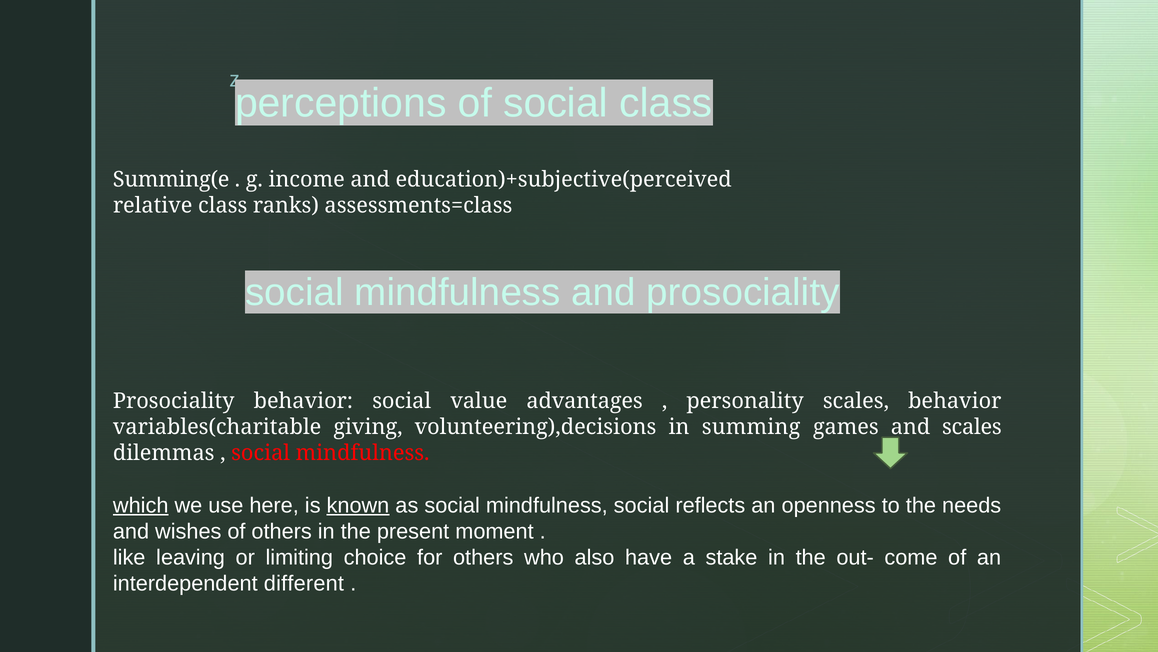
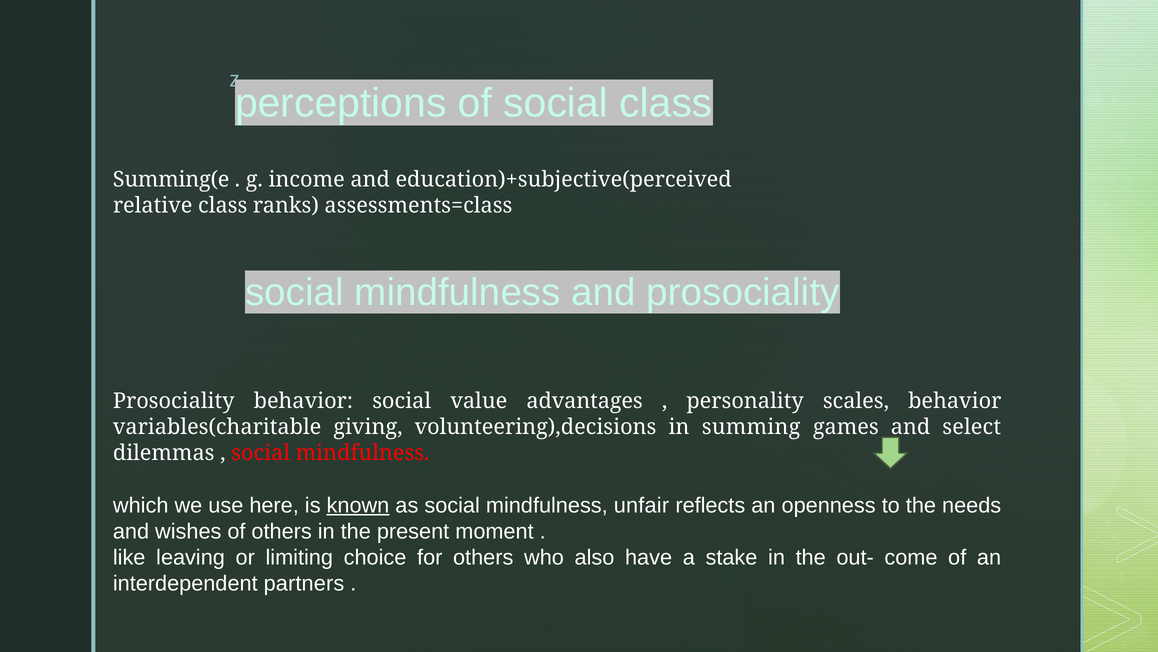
scales at (972, 427): scales -> select
which underline: present -> none
mindfulness social: social -> unfair
different: different -> partners
